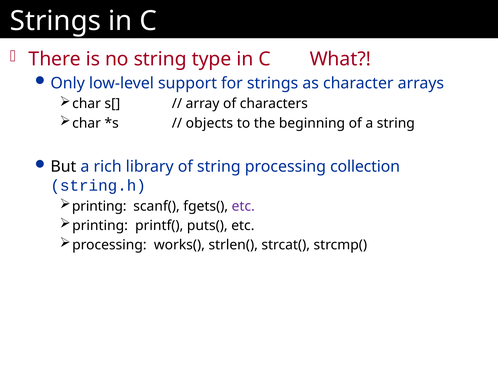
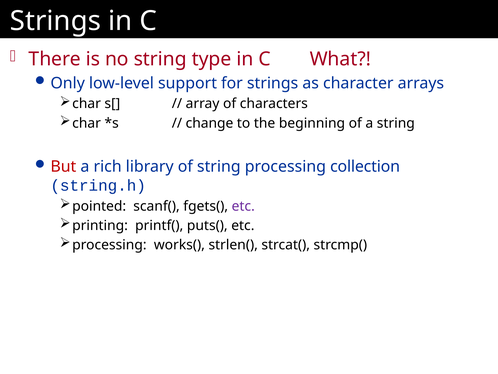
objects: objects -> change
But colour: black -> red
printing at (99, 206): printing -> pointed
